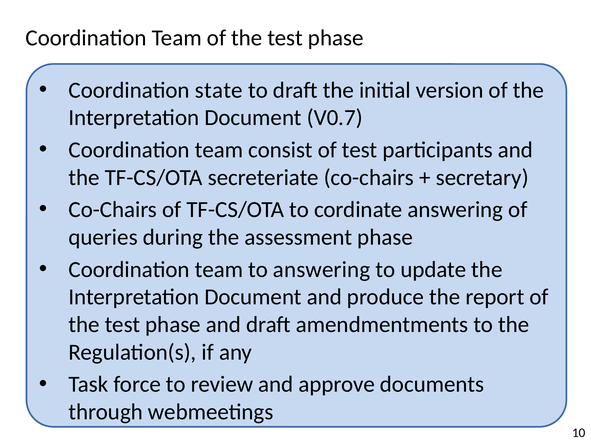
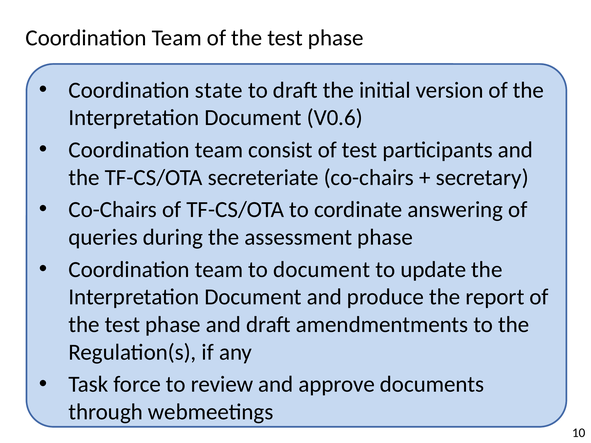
V0.7: V0.7 -> V0.6
to answering: answering -> document
